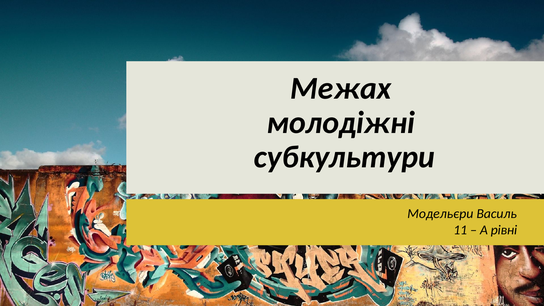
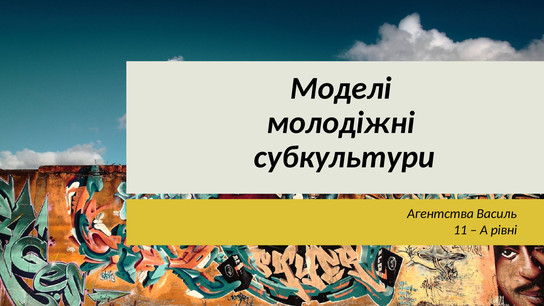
Межах: Межах -> Моделі
Модельєри: Модельєри -> Агентства
